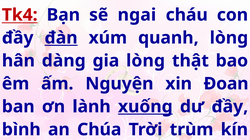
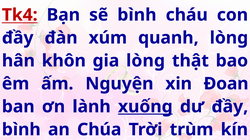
sẽ ngai: ngai -> bình
đàn underline: present -> none
dàng: dàng -> khôn
